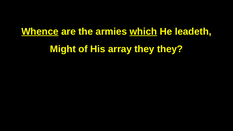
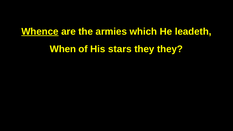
which underline: present -> none
Might: Might -> When
array: array -> stars
